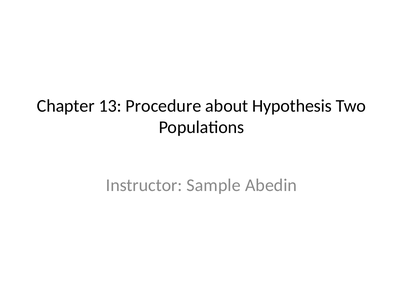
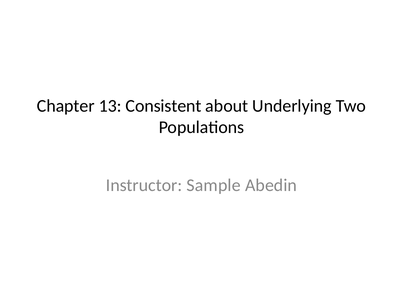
Procedure: Procedure -> Consistent
Hypothesis: Hypothesis -> Underlying
